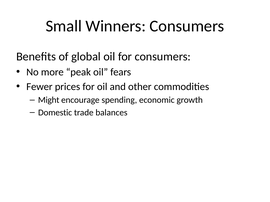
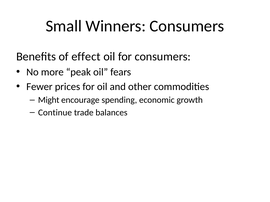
global: global -> effect
Domestic: Domestic -> Continue
